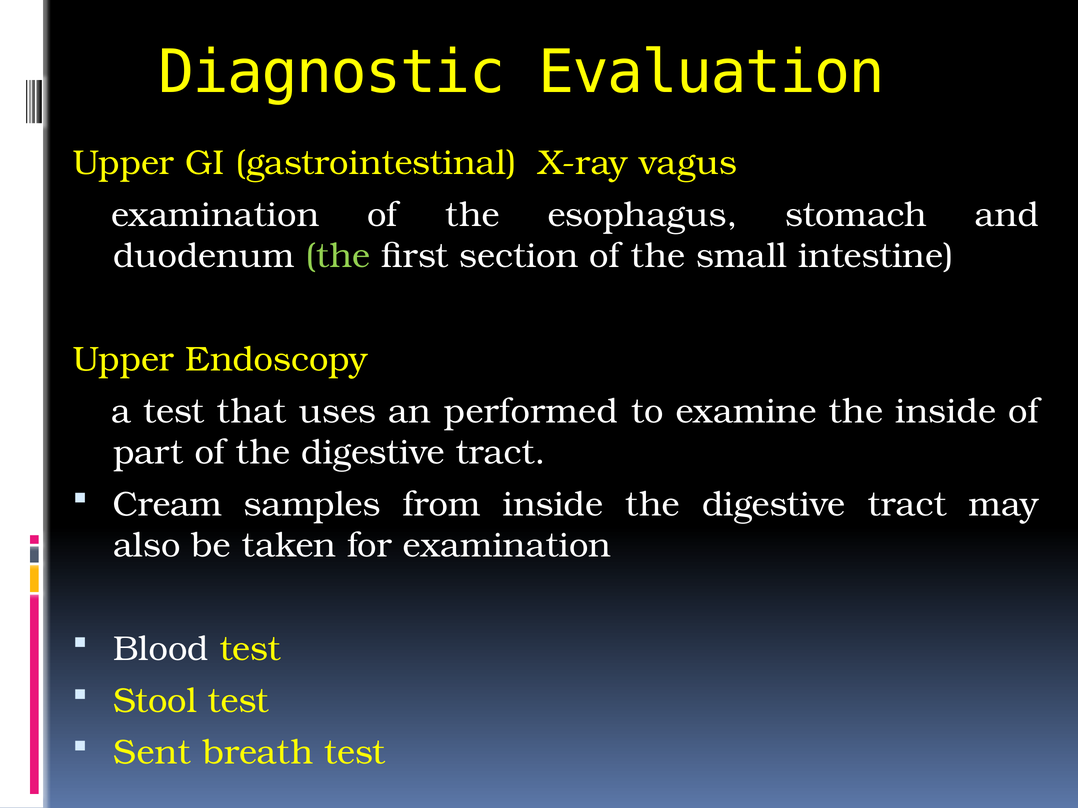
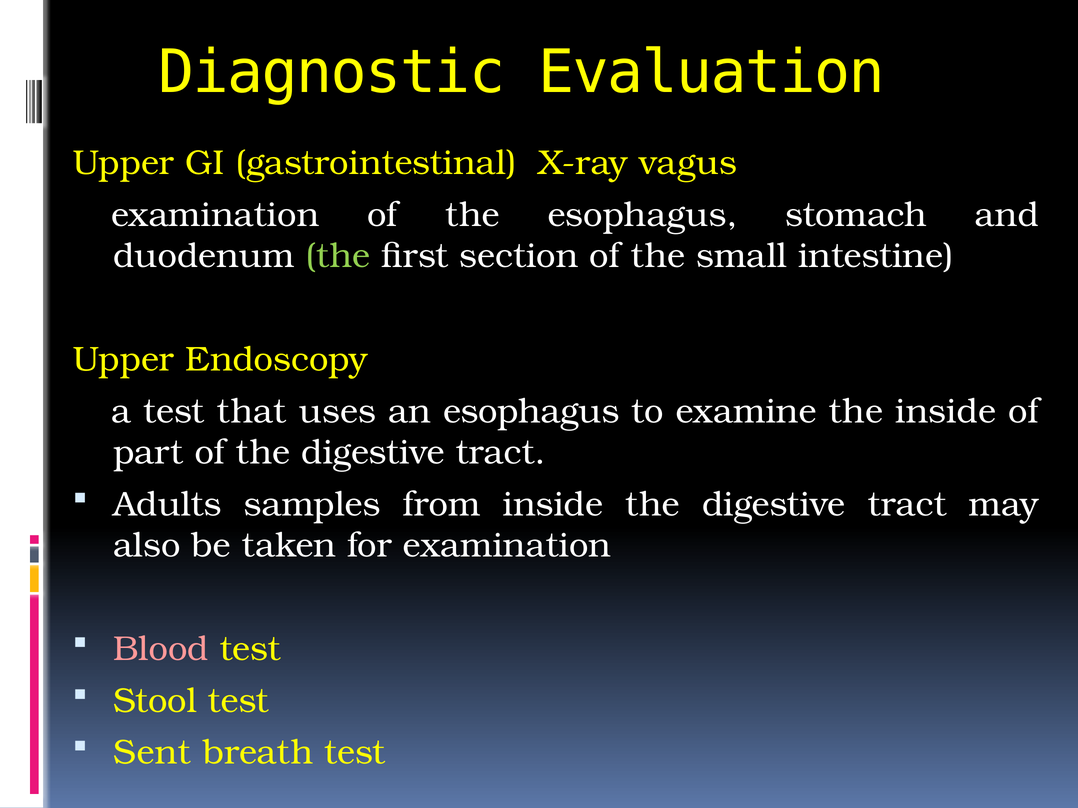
an performed: performed -> esophagus
Cream: Cream -> Adults
Blood colour: white -> pink
